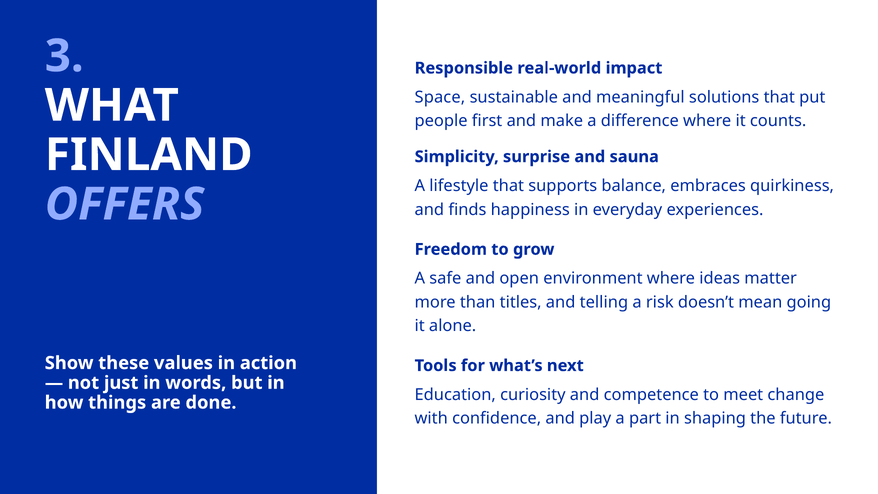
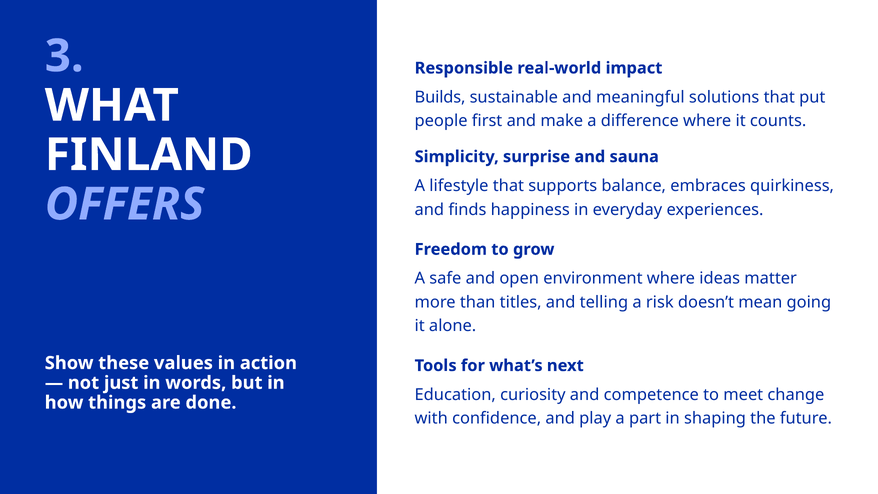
Space: Space -> Builds
